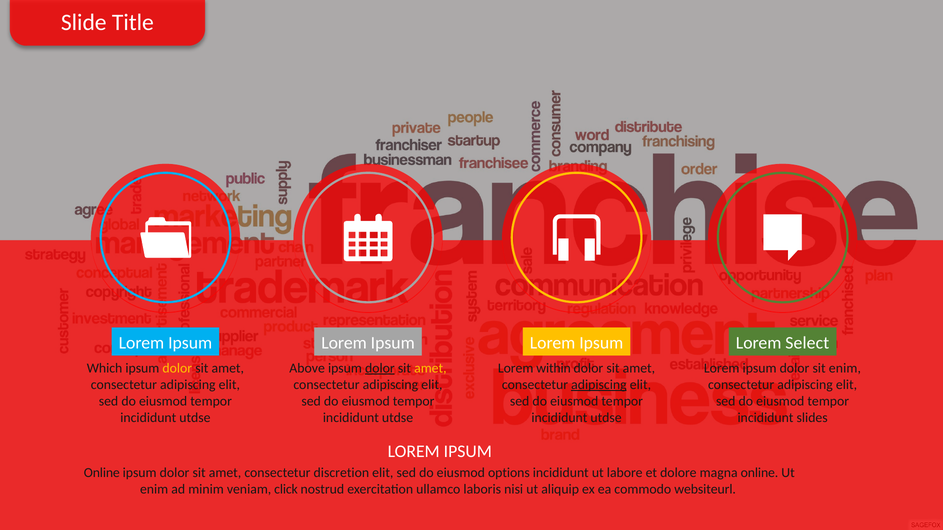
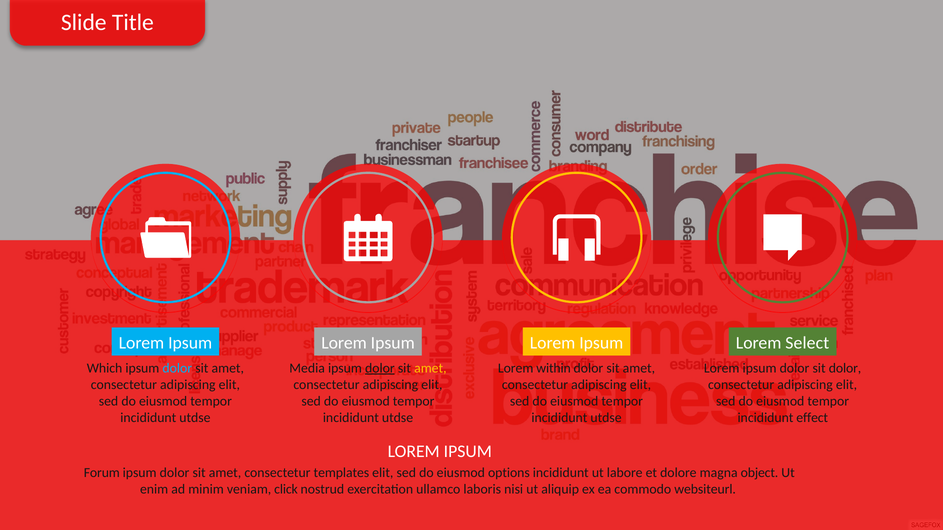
dolor at (177, 368) colour: yellow -> light blue
Above: Above -> Media
sit enim: enim -> dolor
adipiscing at (599, 385) underline: present -> none
slides: slides -> effect
Online at (102, 473): Online -> Forum
discretion: discretion -> templates
magna online: online -> object
